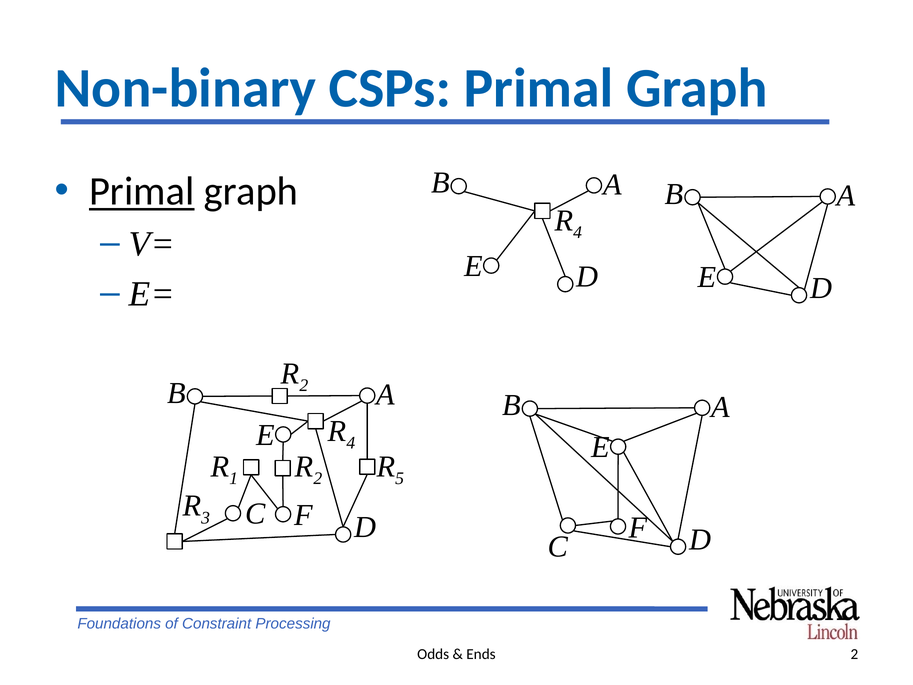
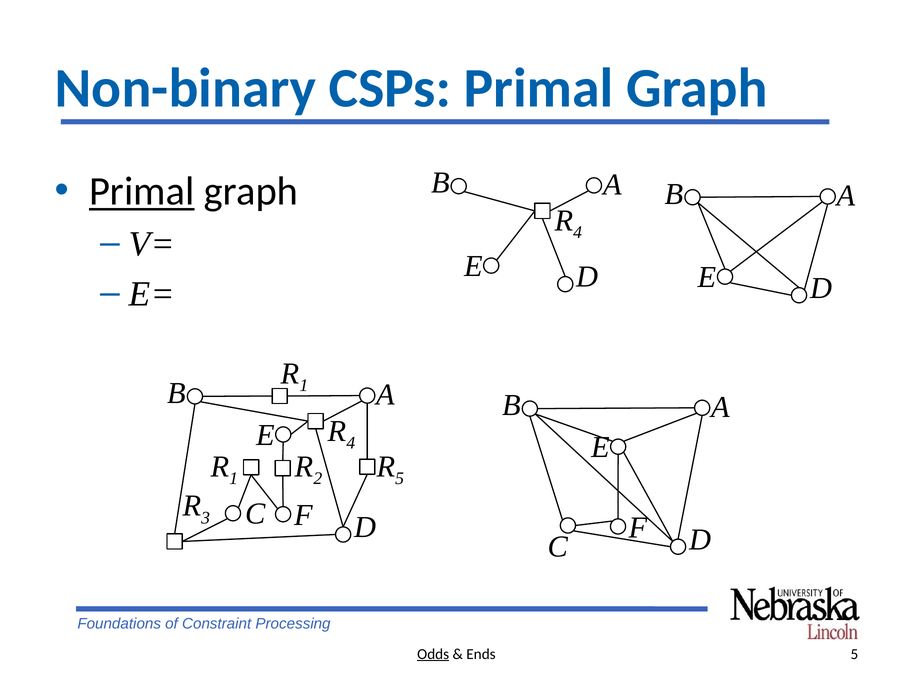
2 at (304, 385): 2 -> 1
Odds underline: none -> present
Ends 2: 2 -> 5
